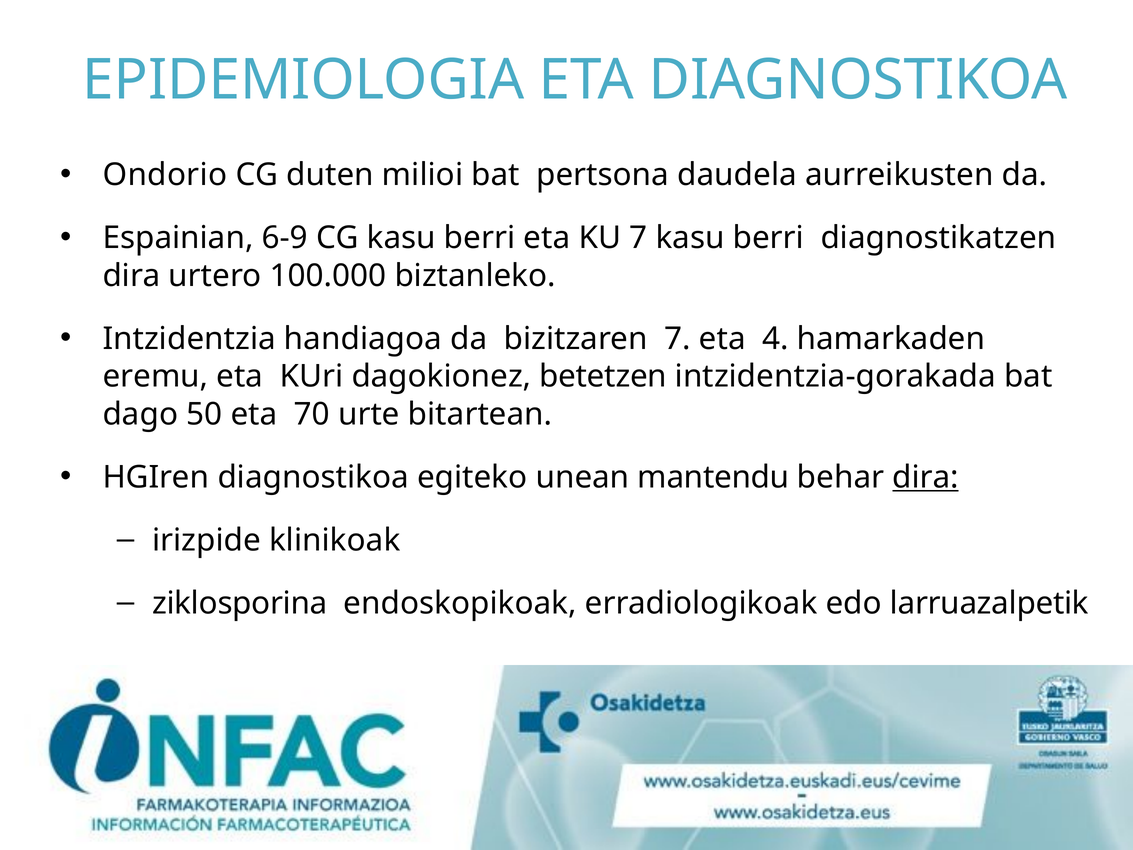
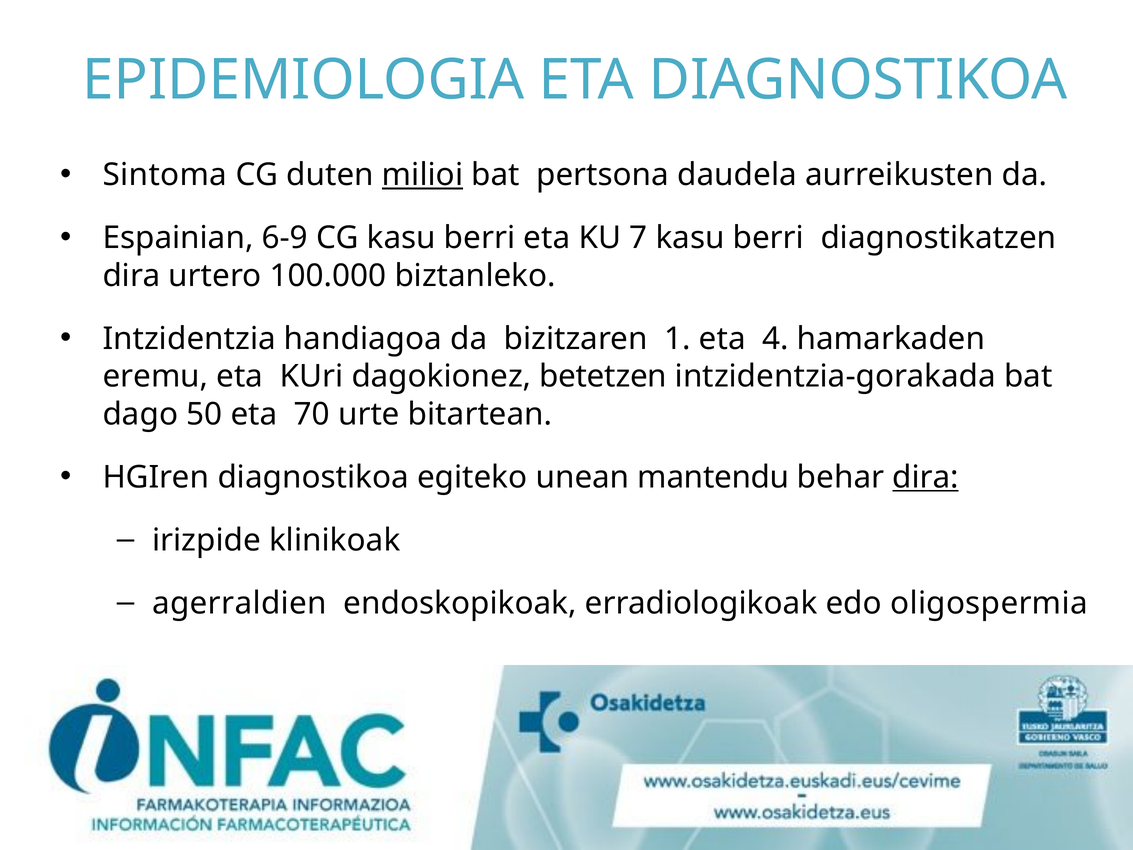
Ondorio: Ondorio -> Sintoma
milioi underline: none -> present
bizitzaren 7: 7 -> 1
ziklosporina: ziklosporina -> agerraldien
larruazalpetik: larruazalpetik -> oligospermia
